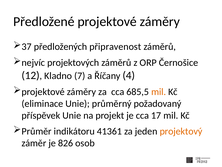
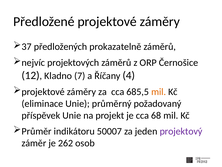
připravenost: připravenost -> prokazatelně
17: 17 -> 68
41361: 41361 -> 50007
projektový colour: orange -> purple
826: 826 -> 262
